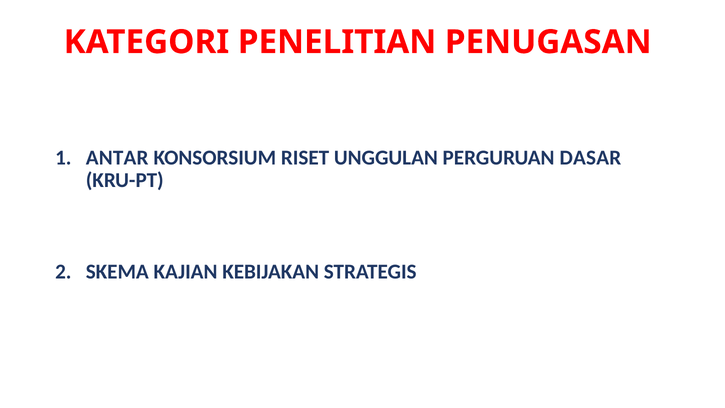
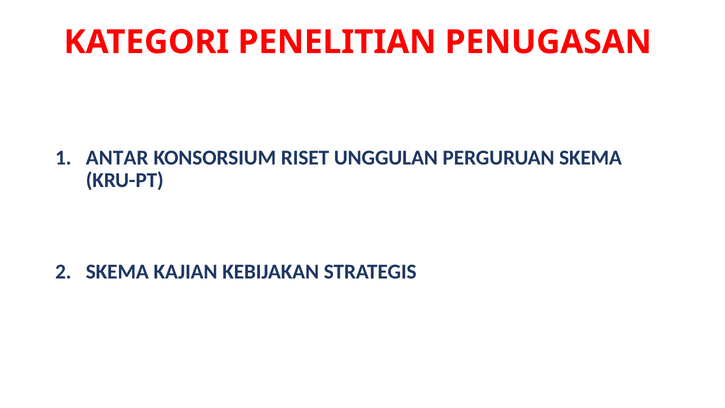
PERGURUAN DASAR: DASAR -> SKEMA
